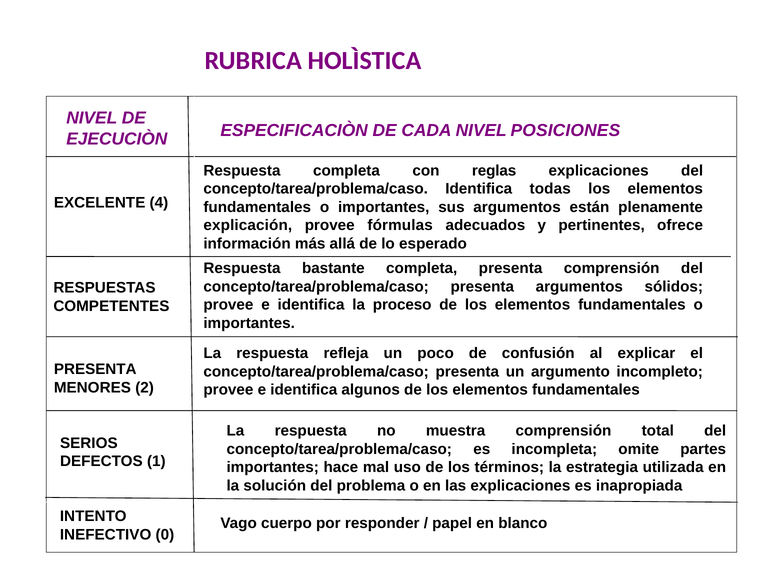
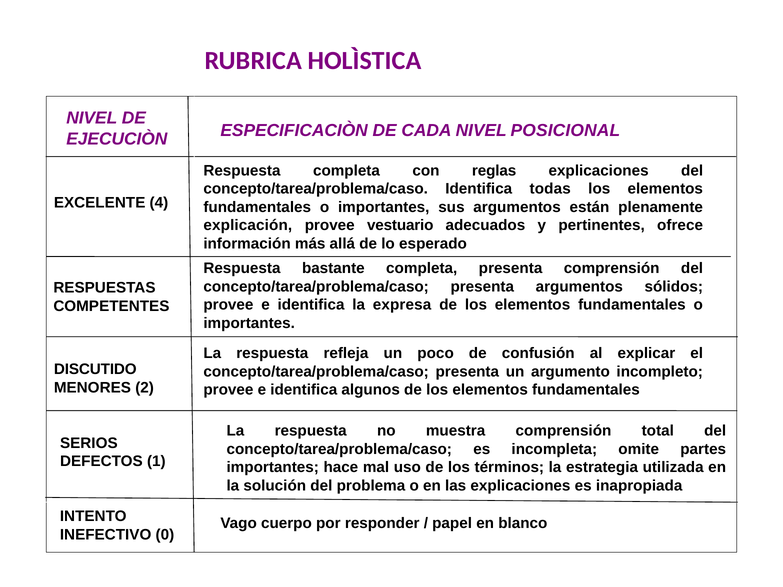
POSICIONES: POSICIONES -> POSICIONAL
fórmulas: fórmulas -> vestuario
proceso: proceso -> expresa
PRESENTA at (95, 369): PRESENTA -> DISCUTIDO
